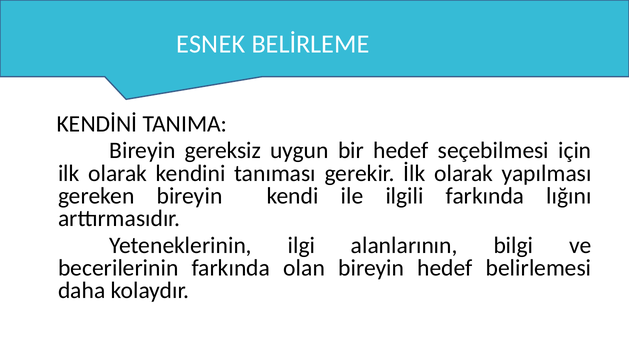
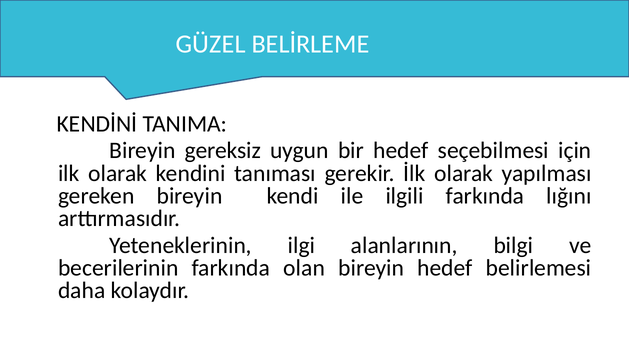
ESNEK: ESNEK -> GÜZEL
